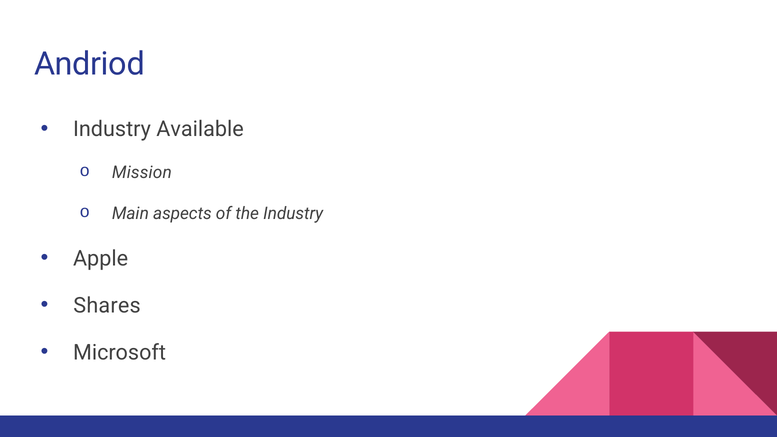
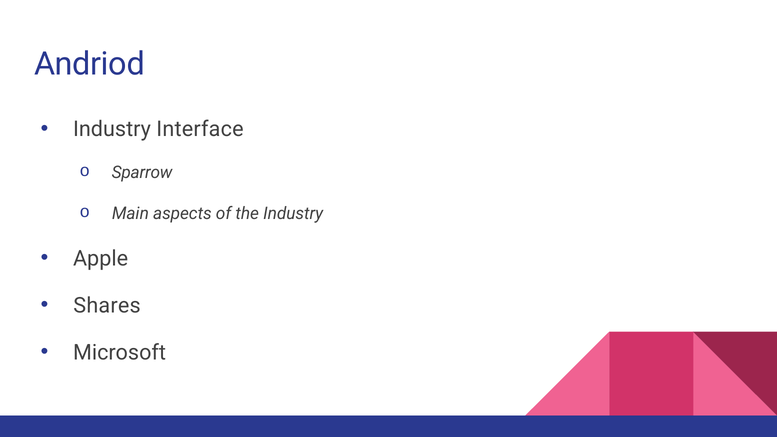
Available: Available -> Interface
Mission: Mission -> Sparrow
